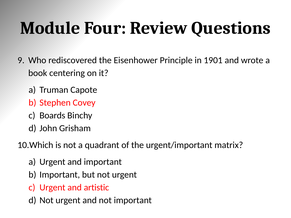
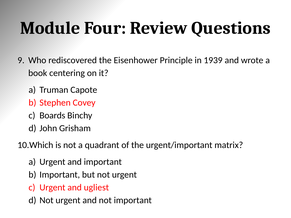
1901: 1901 -> 1939
artistic: artistic -> ugliest
